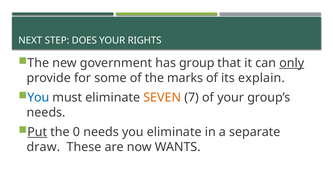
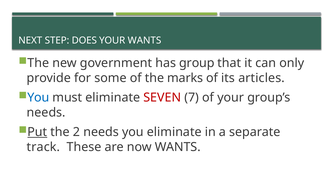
YOUR RIGHTS: RIGHTS -> WANTS
only underline: present -> none
explain: explain -> articles
SEVEN colour: orange -> red
0: 0 -> 2
draw: draw -> track
